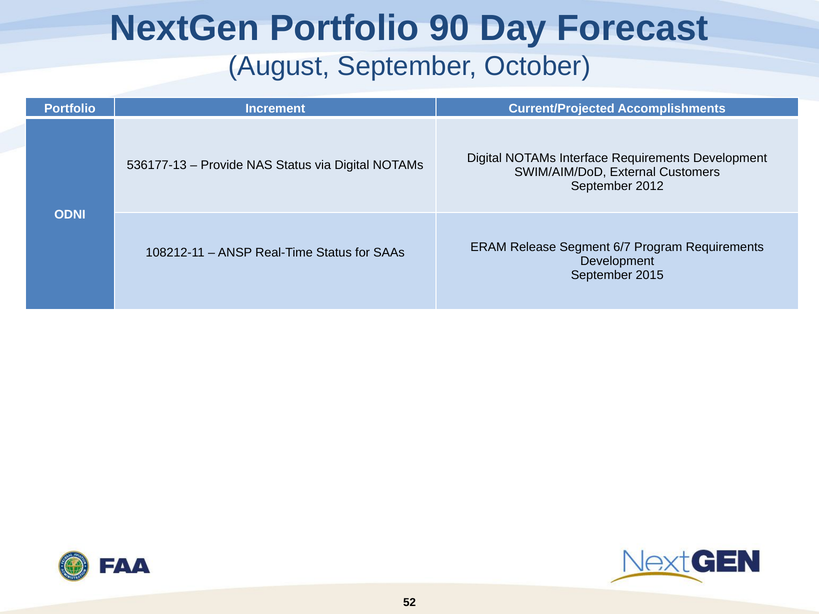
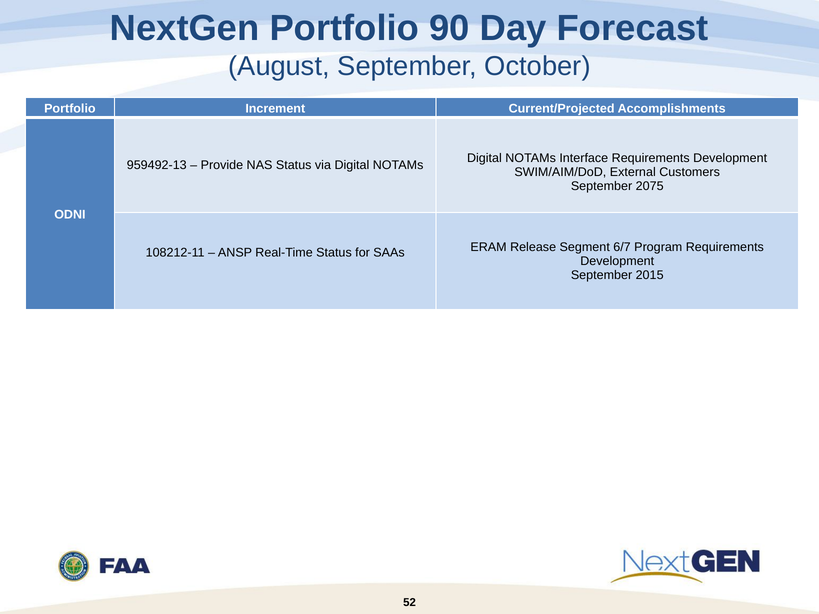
536177-13: 536177-13 -> 959492-13
2012: 2012 -> 2075
